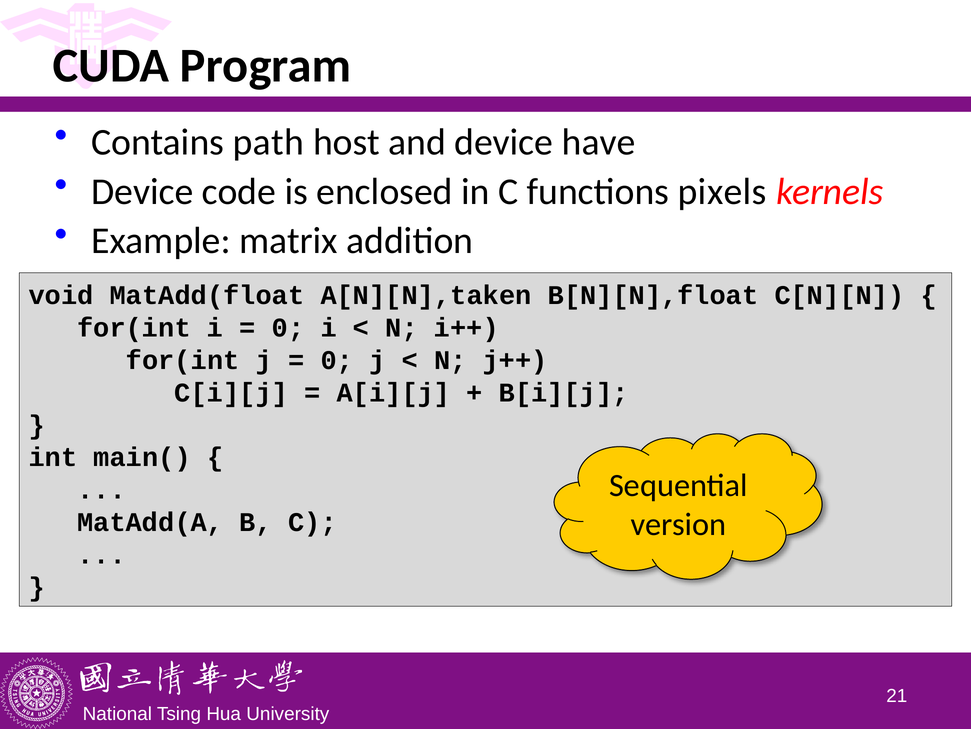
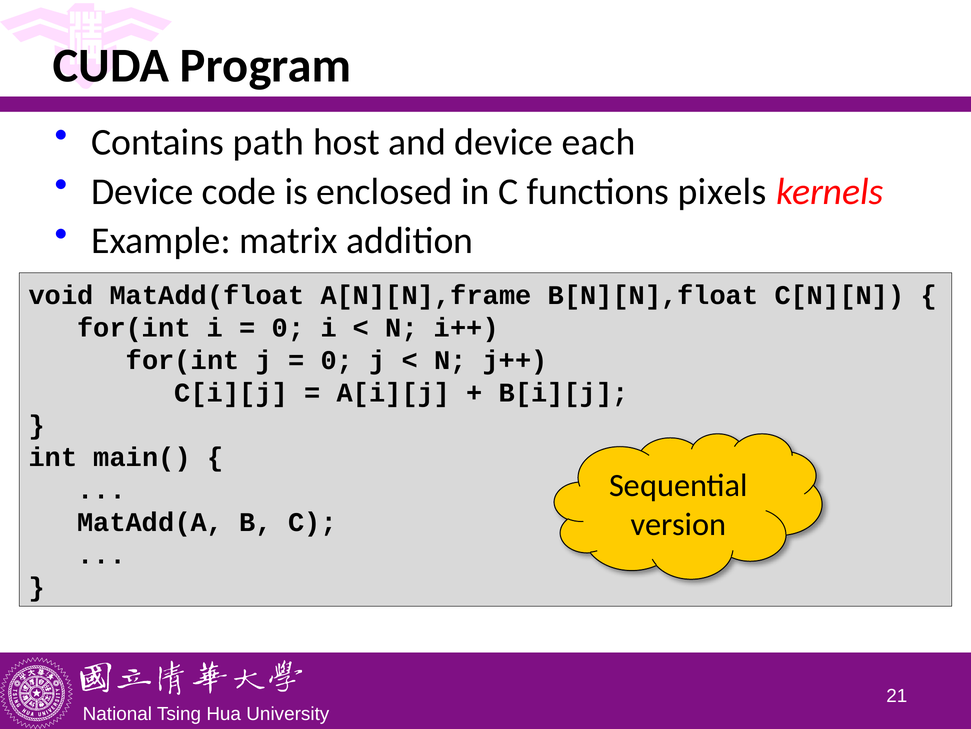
have: have -> each
A[N][N],taken: A[N][N],taken -> A[N][N],frame
